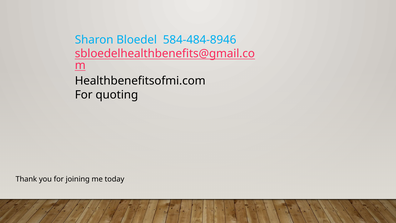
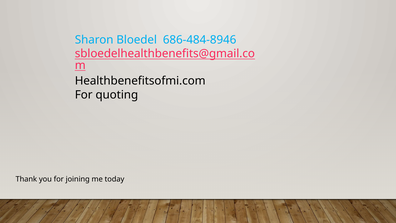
584-484-8946: 584-484-8946 -> 686-484-8946
